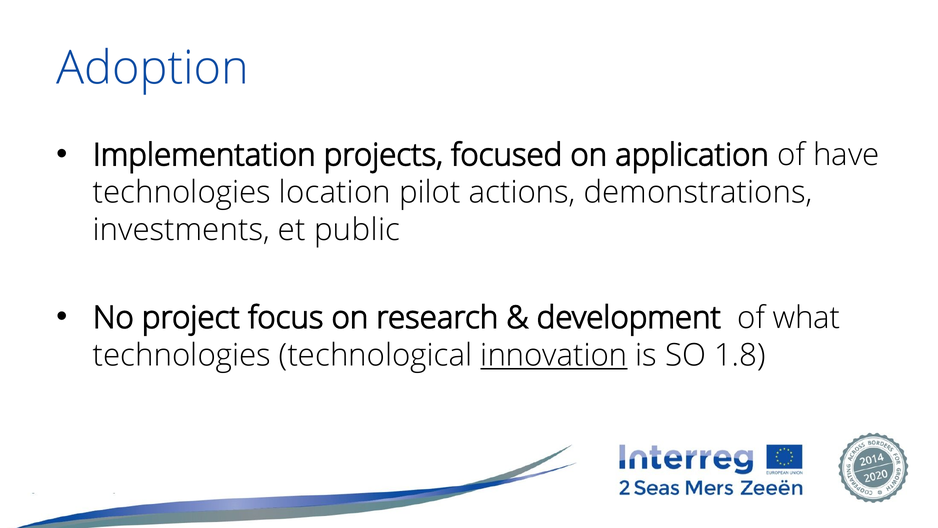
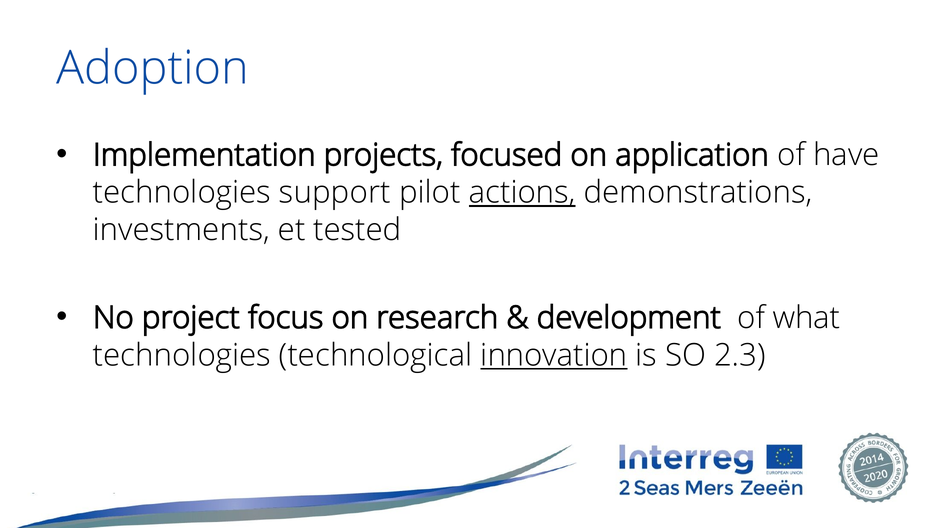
location: location -> support
actions underline: none -> present
public: public -> tested
1.8: 1.8 -> 2.3
